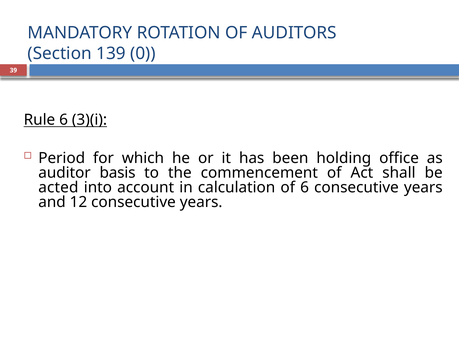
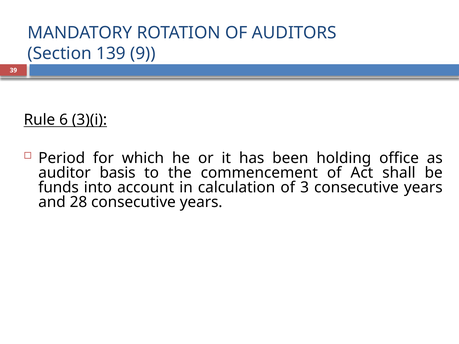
0: 0 -> 9
acted: acted -> funds
of 6: 6 -> 3
12: 12 -> 28
